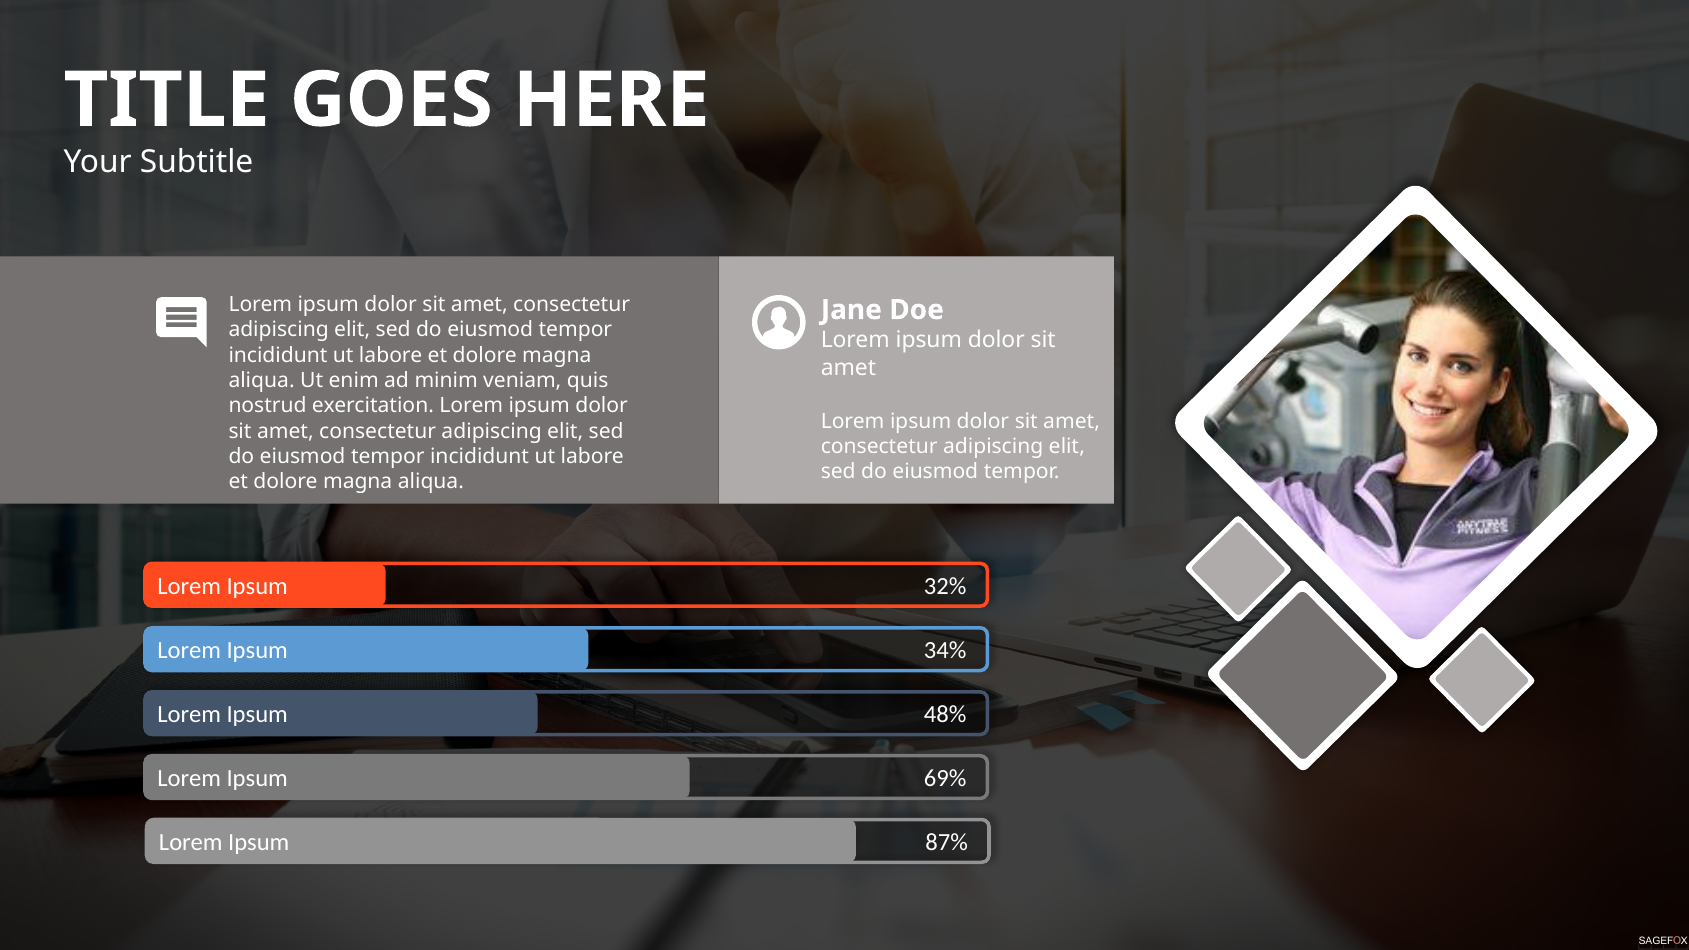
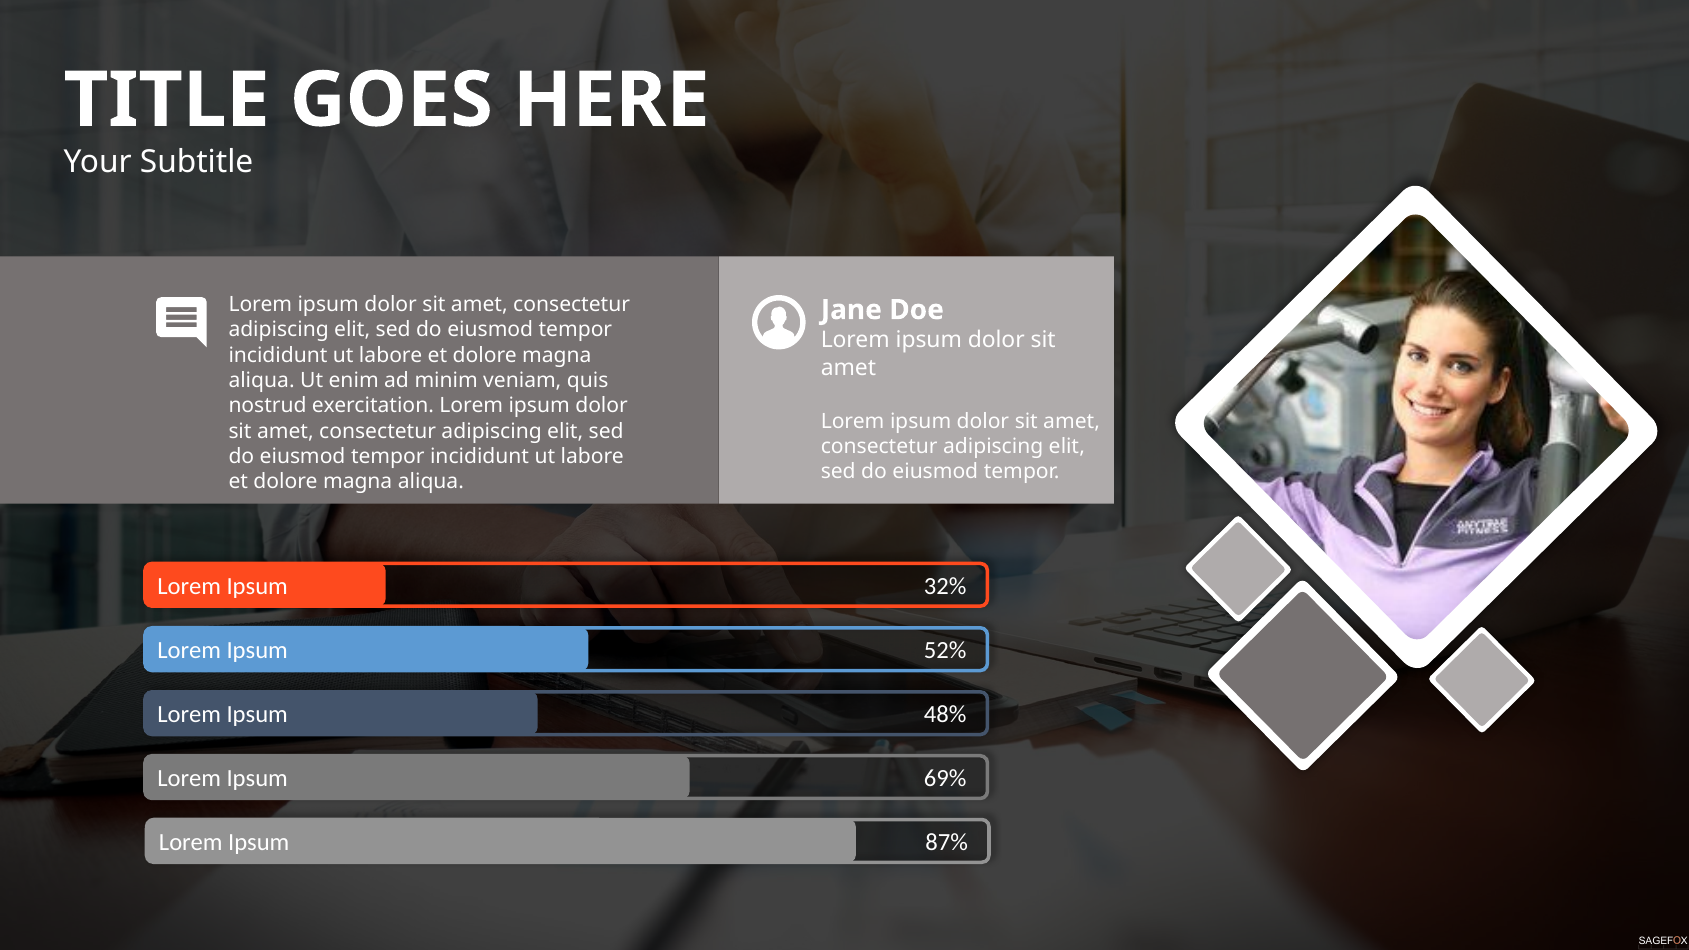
34%: 34% -> 52%
